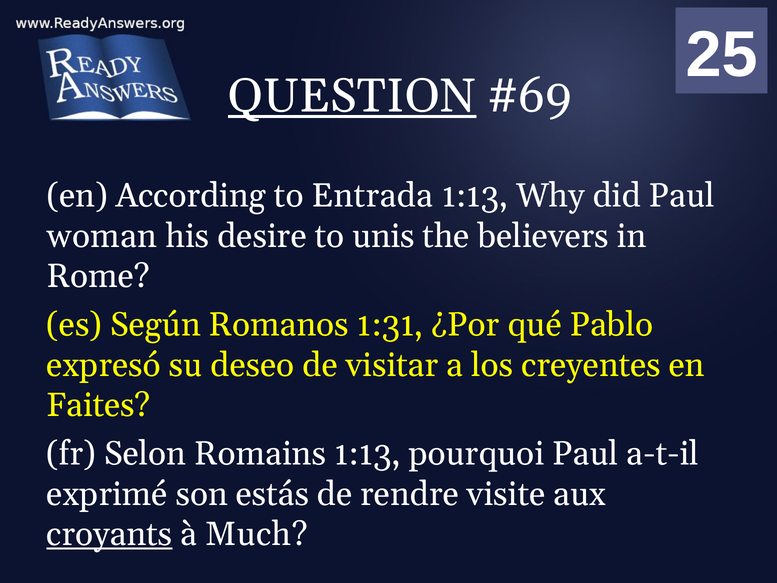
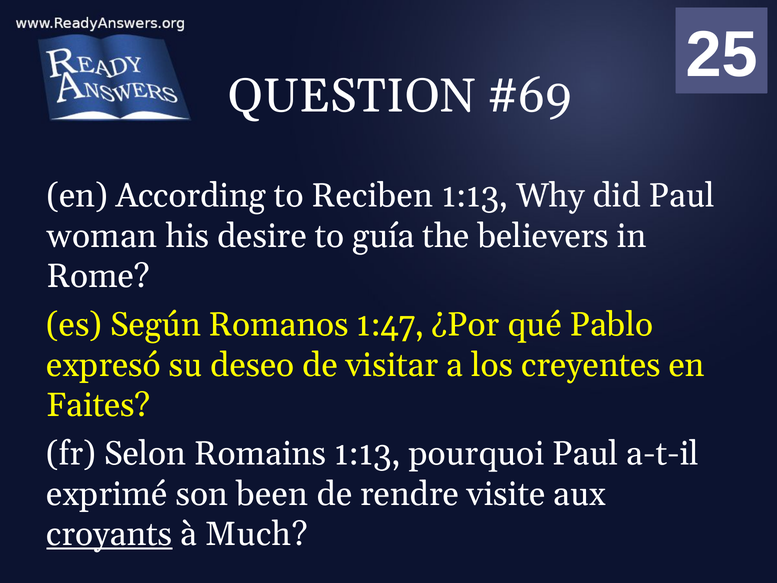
QUESTION underline: present -> none
Entrada: Entrada -> Reciben
unis: unis -> guía
1:31: 1:31 -> 1:47
estás: estás -> been
